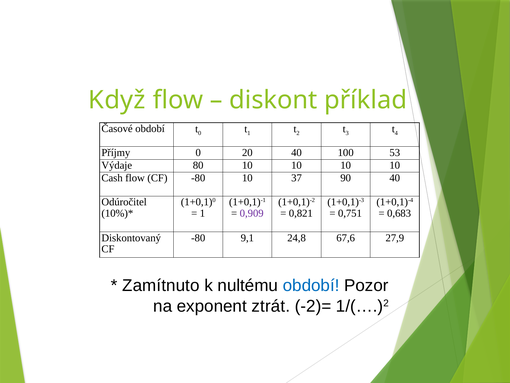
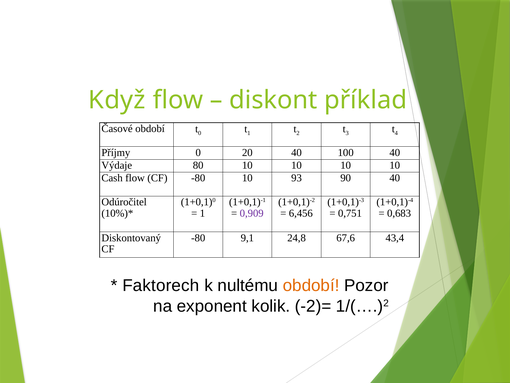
100 53: 53 -> 40
37: 37 -> 93
0,821: 0,821 -> 6,456
27,9: 27,9 -> 43,4
Zamítnuto: Zamítnuto -> Faktorech
období at (311, 285) colour: blue -> orange
ztrát: ztrát -> kolik
